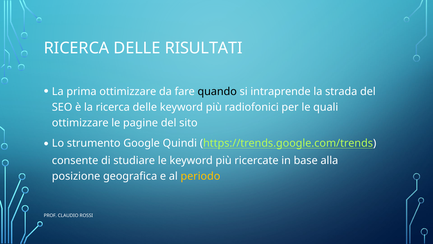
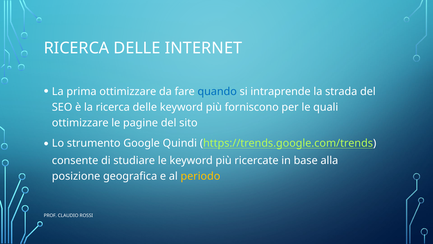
RISULTATI: RISULTATI -> INTERNET
quando colour: black -> blue
radiofonici: radiofonici -> forniscono
